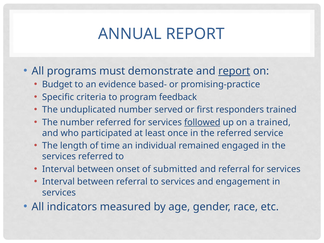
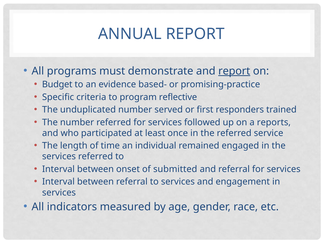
feedback: feedback -> reflective
followed underline: present -> none
a trained: trained -> reports
